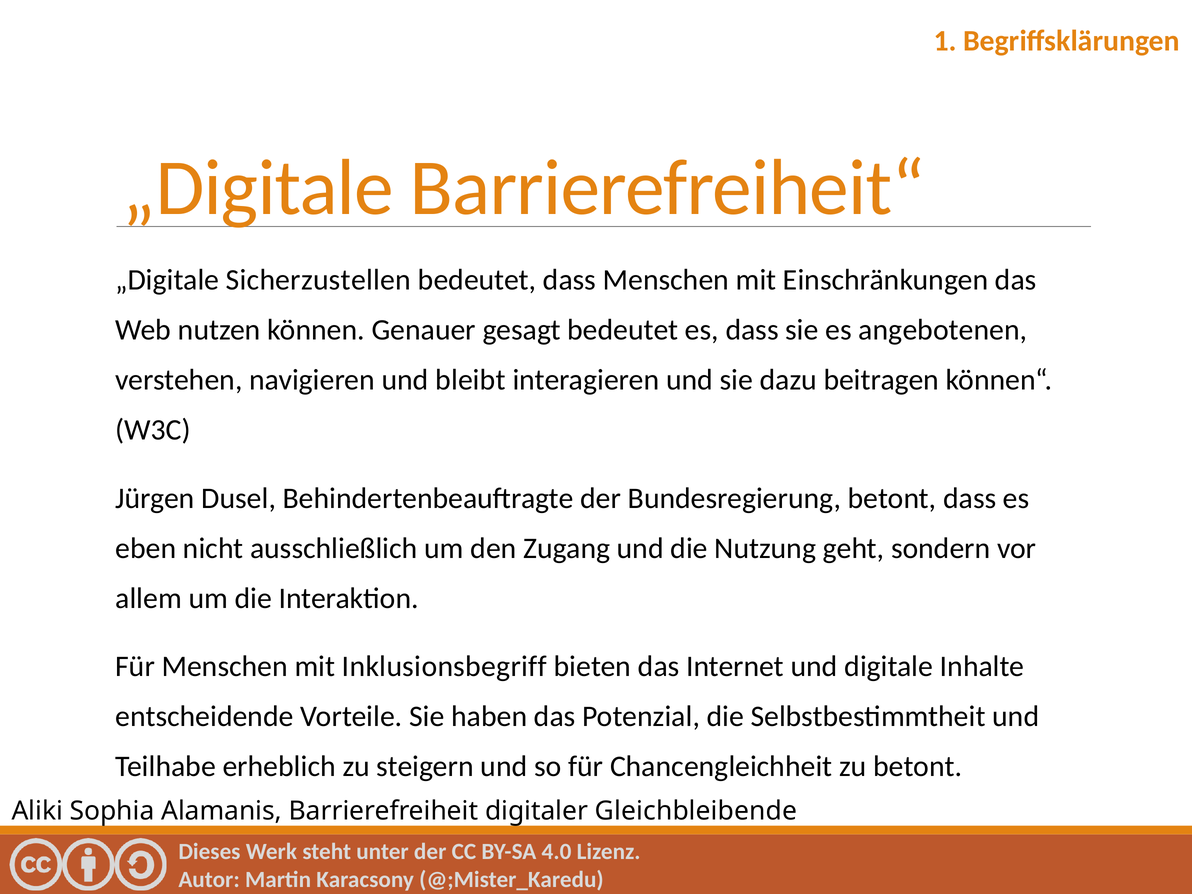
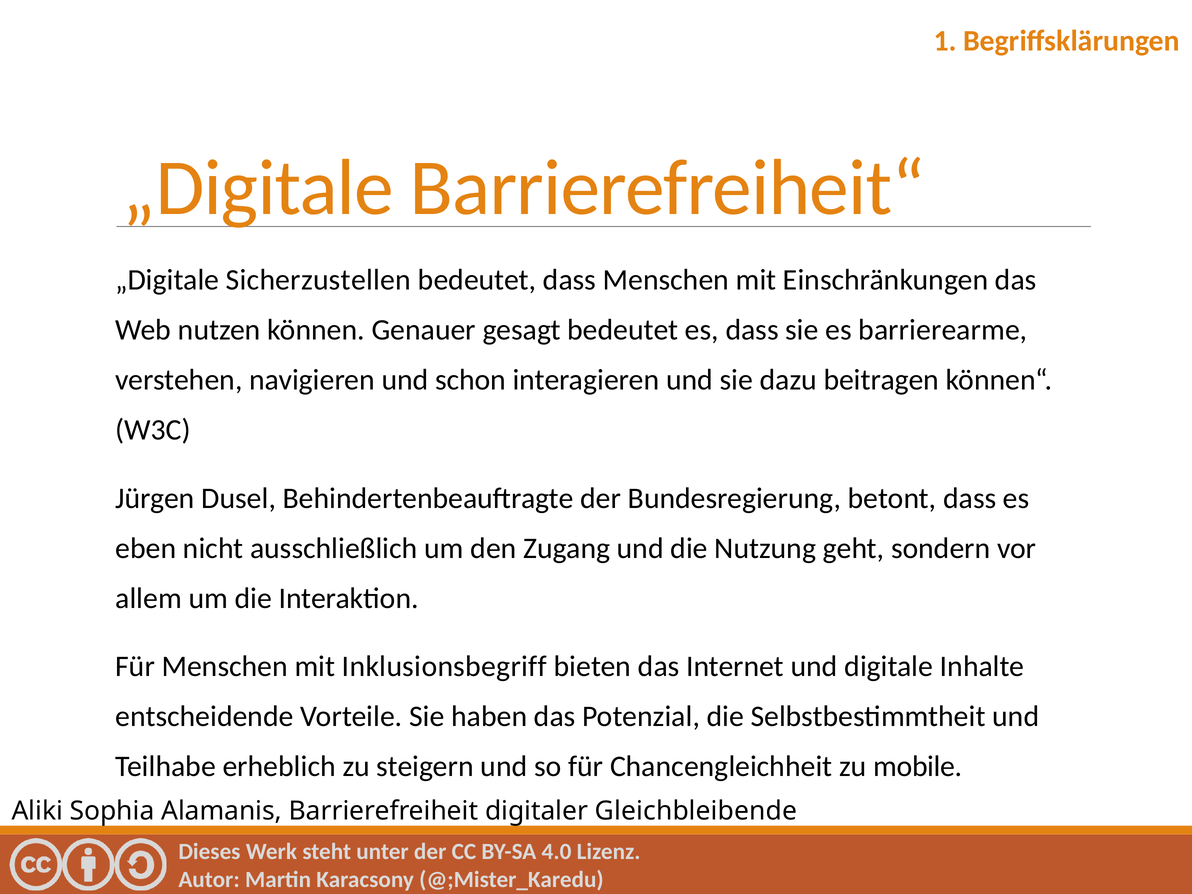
angebotenen: angebotenen -> barrierearme
bleibt: bleibt -> schon
zu betont: betont -> mobile
